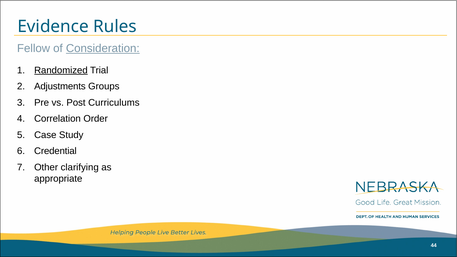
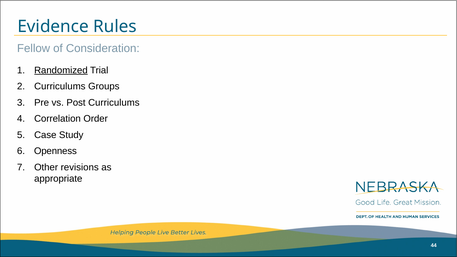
Consideration underline: present -> none
Adjustments at (60, 86): Adjustments -> Curriculums
Credential: Credential -> Openness
clarifying: clarifying -> revisions
